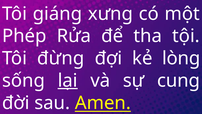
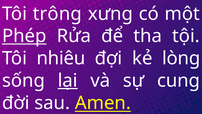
giáng: giáng -> trông
Phép underline: none -> present
đừng: đừng -> nhiêu
